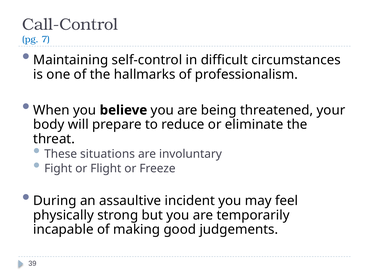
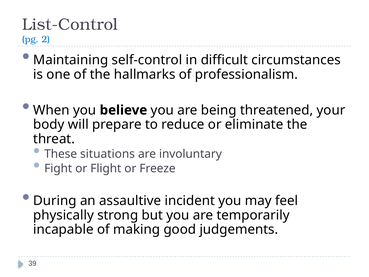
Call-Control: Call-Control -> List-Control
7: 7 -> 2
